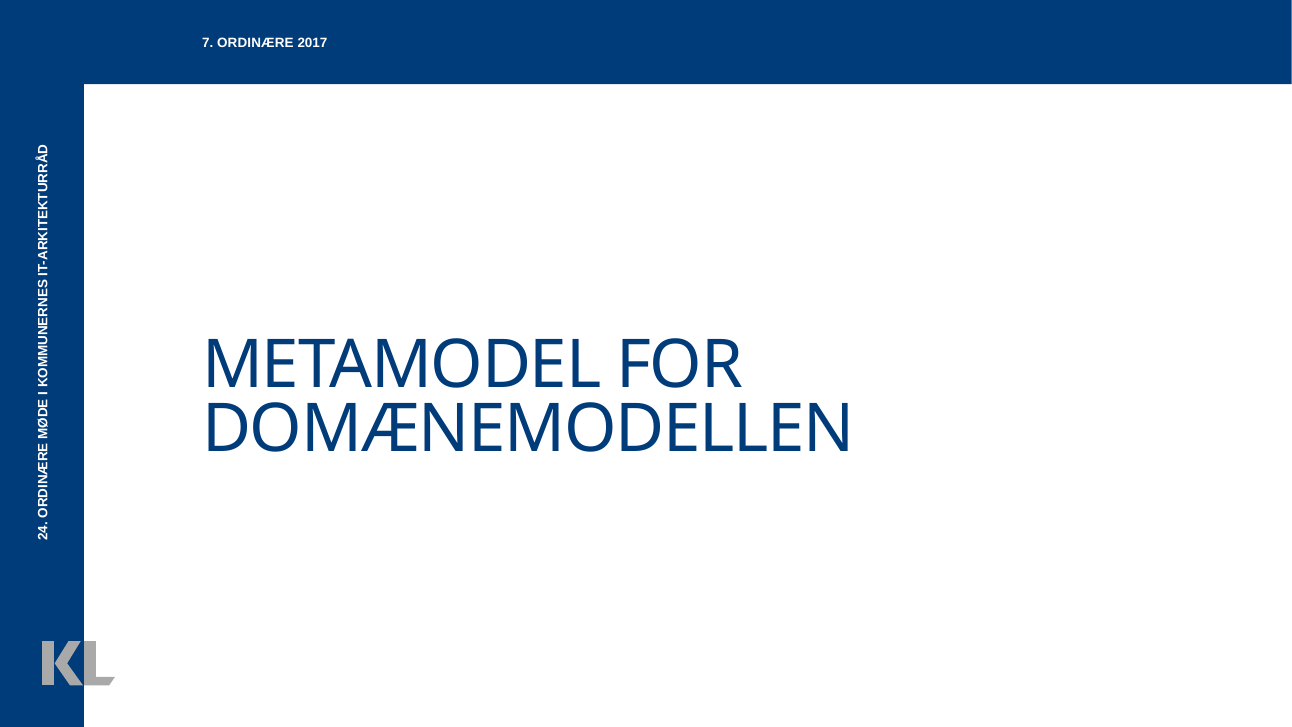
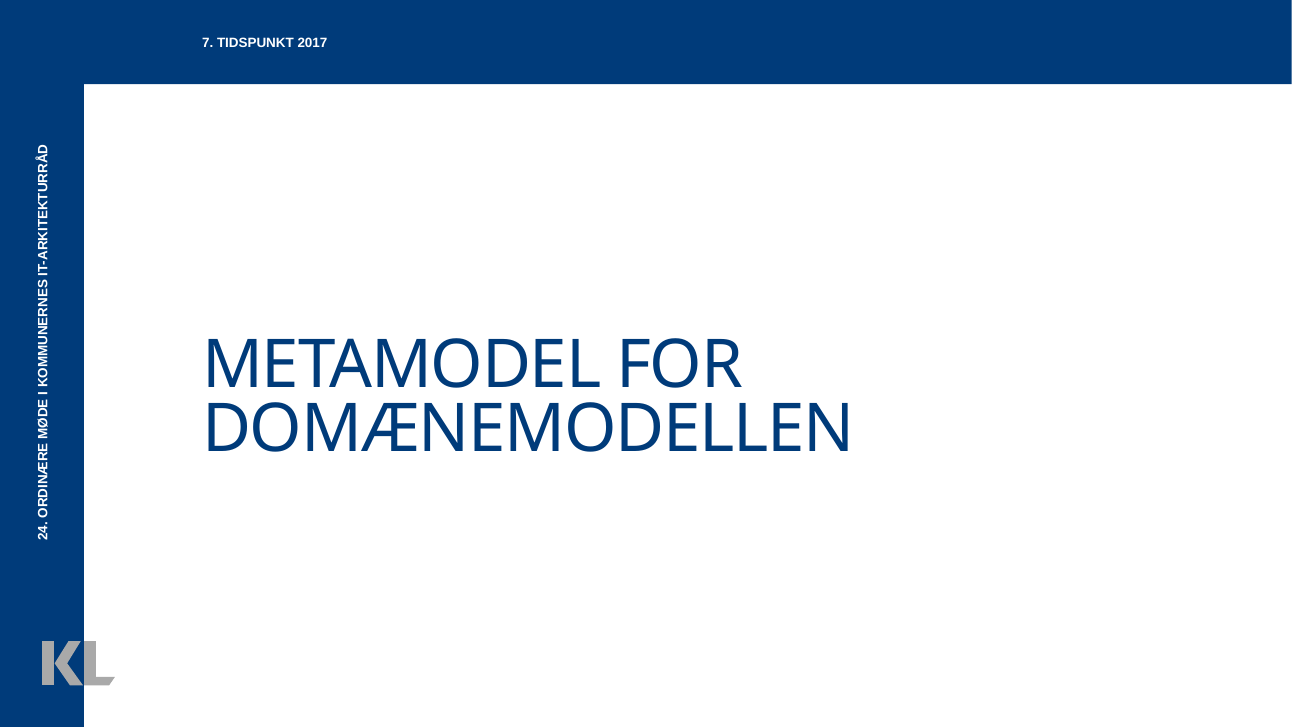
ORDINÆRE: ORDINÆRE -> TIDSPUNKT
